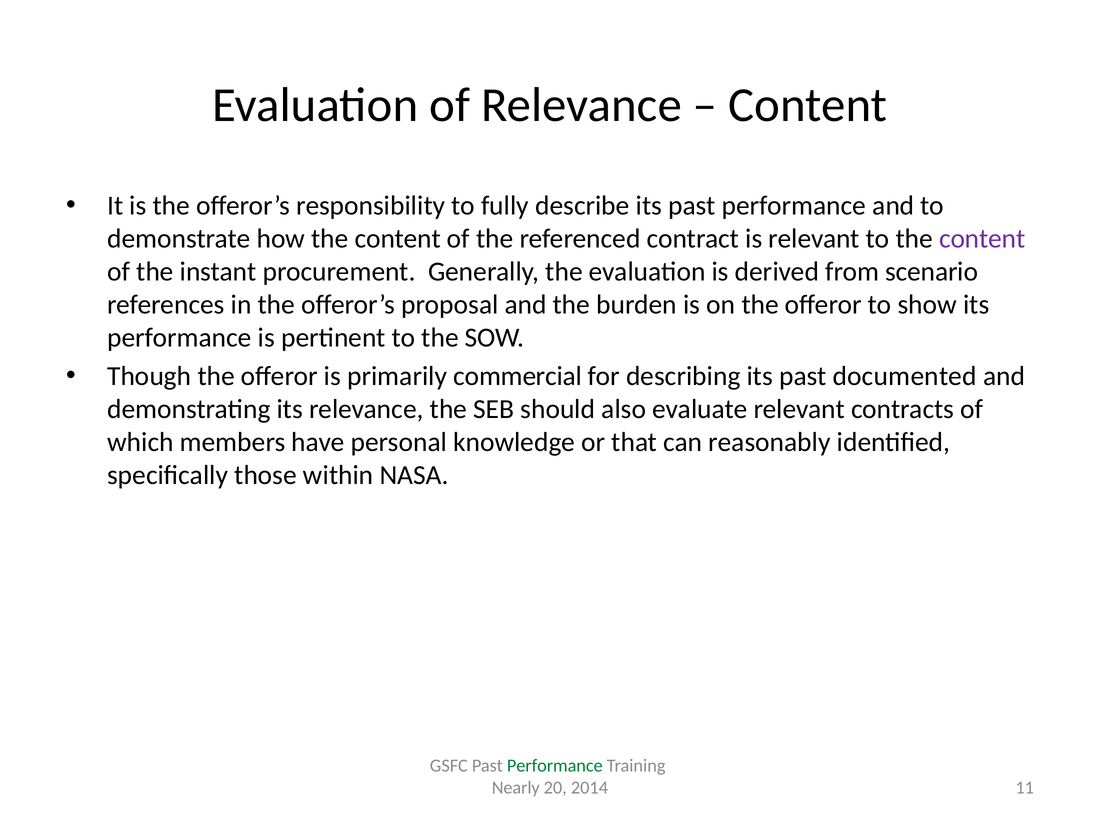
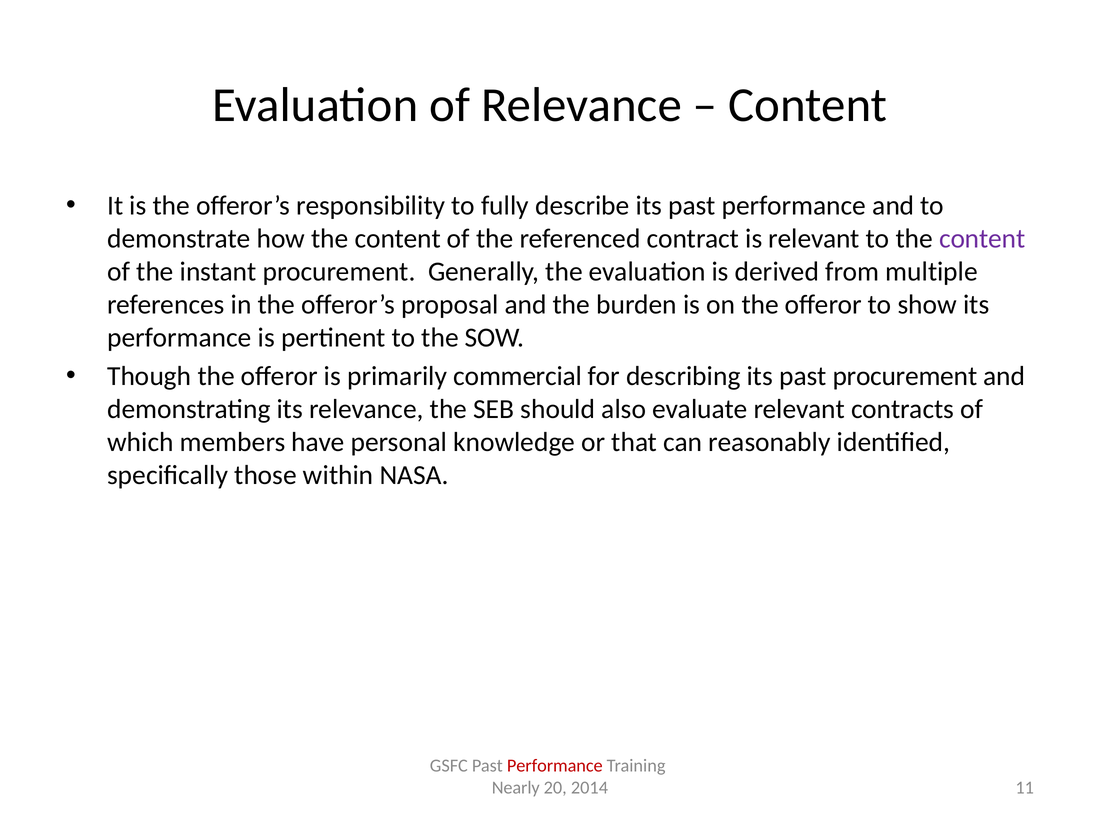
scenario: scenario -> multiple
past documented: documented -> procurement
Performance at (555, 766) colour: green -> red
